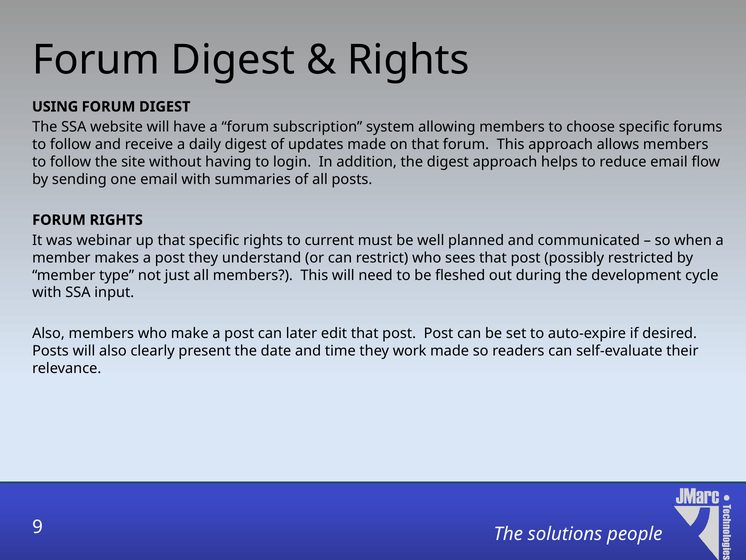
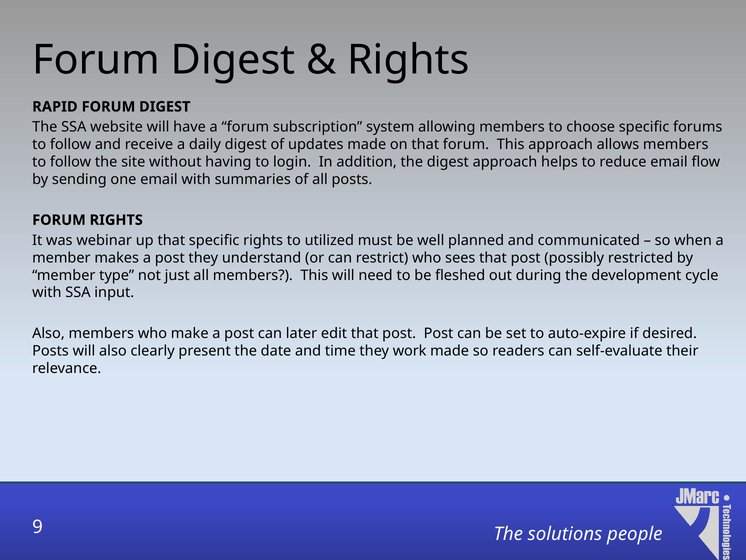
USING: USING -> RAPID
current: current -> utilized
